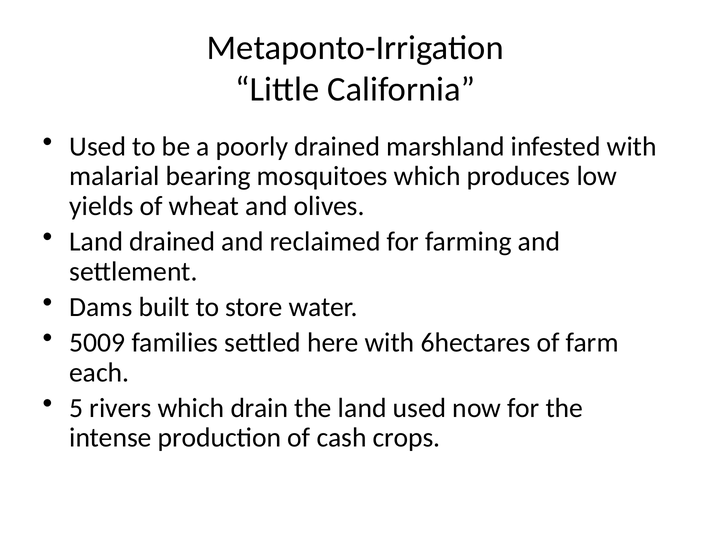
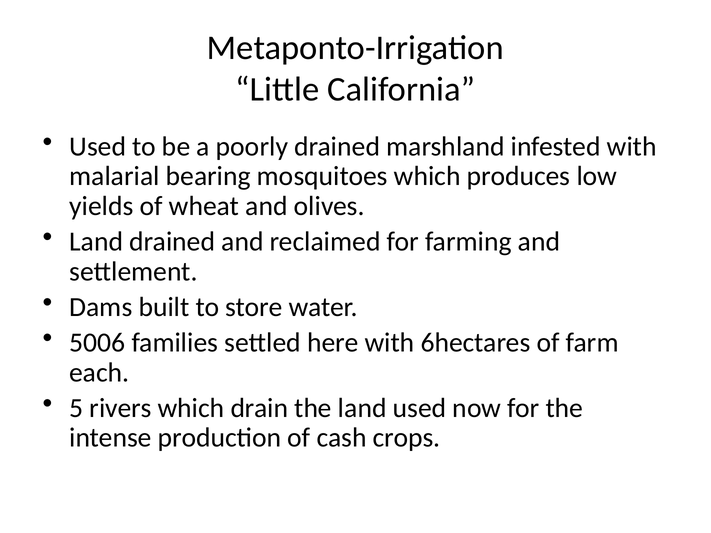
5009: 5009 -> 5006
